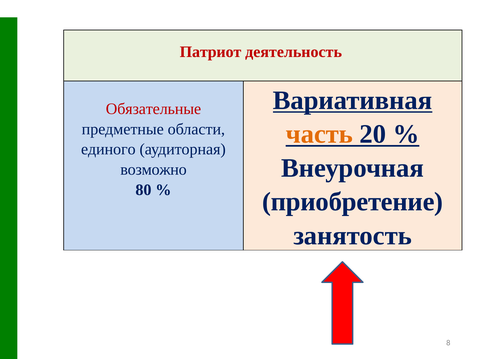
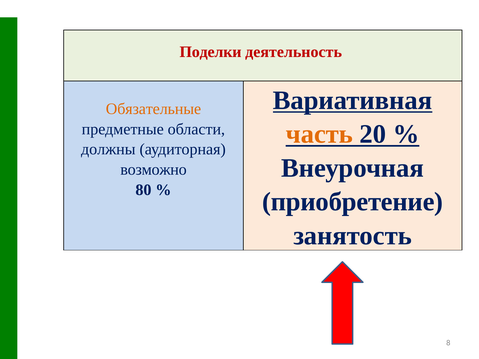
Патриот: Патриот -> Поделки
Обязательные colour: red -> orange
единого: единого -> должны
